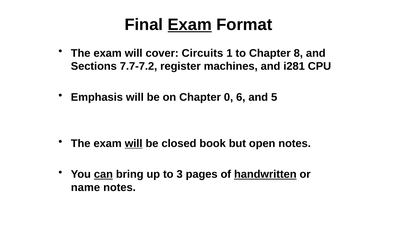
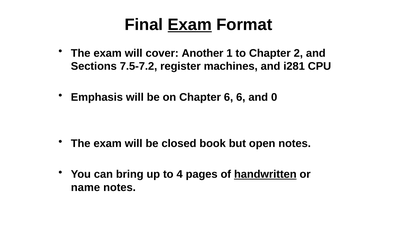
Circuits: Circuits -> Another
8: 8 -> 2
7.7-7.2: 7.7-7.2 -> 7.5-7.2
Chapter 0: 0 -> 6
5: 5 -> 0
will at (134, 144) underline: present -> none
can underline: present -> none
3: 3 -> 4
